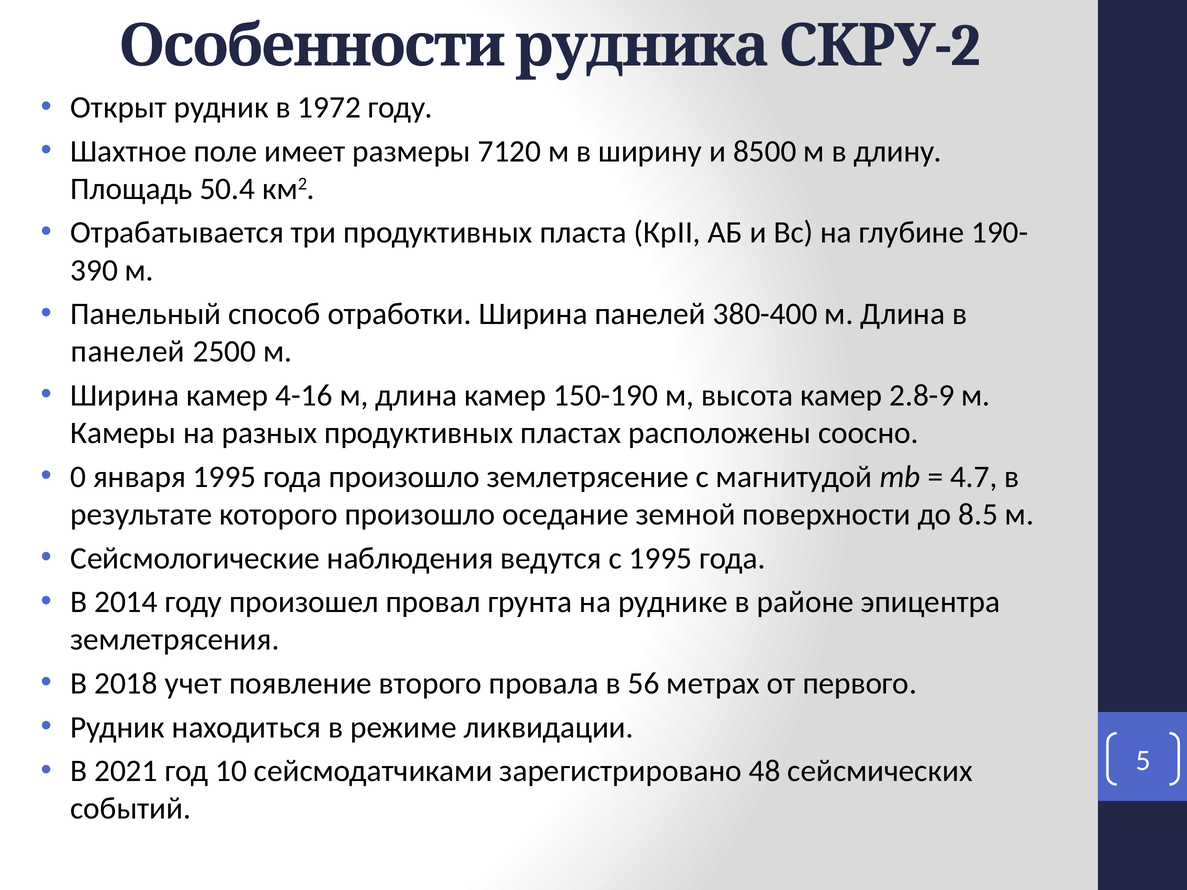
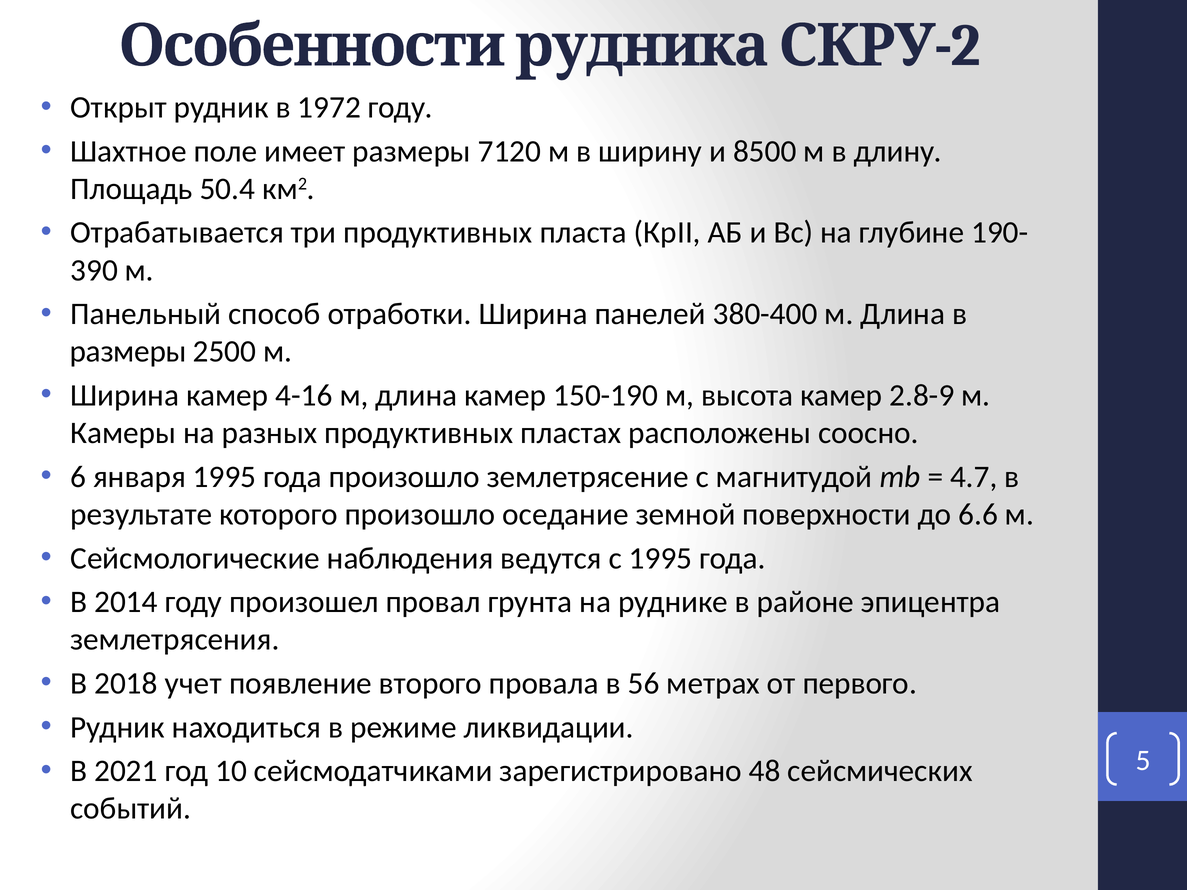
панелей at (128, 352): панелей -> размеры
0: 0 -> 6
8.5: 8.5 -> 6.6
